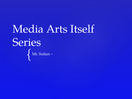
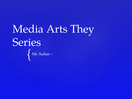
Itself: Itself -> They
